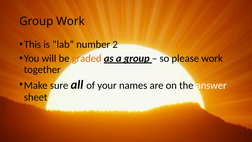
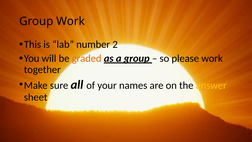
answer colour: white -> yellow
